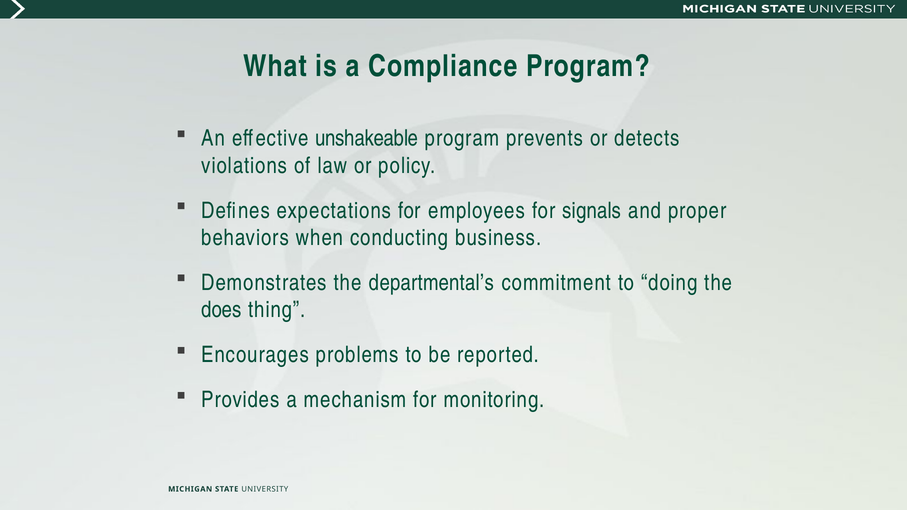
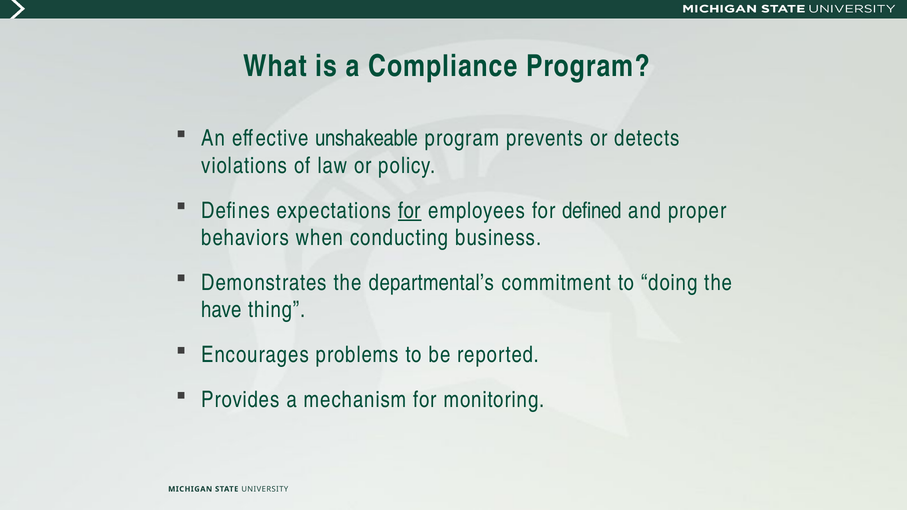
for at (410, 211) underline: none -> present
signals: signals -> defined
does: does -> have
